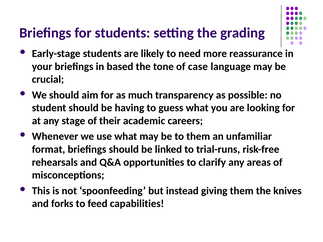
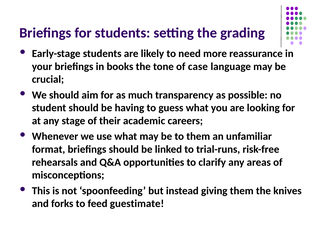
based: based -> books
capabilities: capabilities -> guestimate
